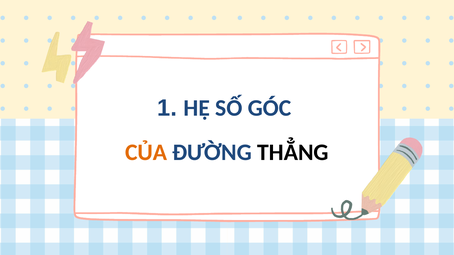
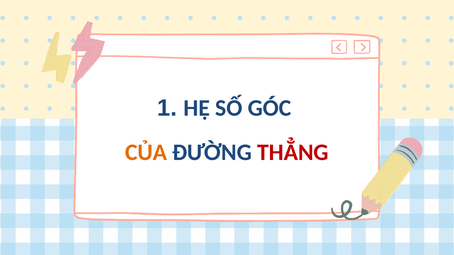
THẲNG colour: black -> red
